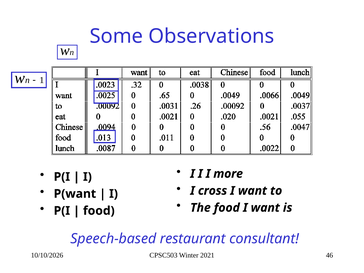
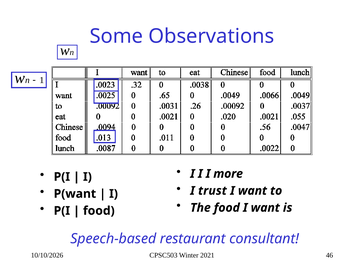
cross: cross -> trust
